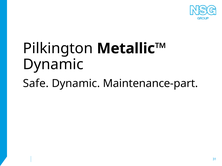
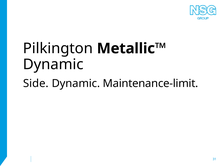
Safe: Safe -> Side
Maintenance-part: Maintenance-part -> Maintenance-limit
